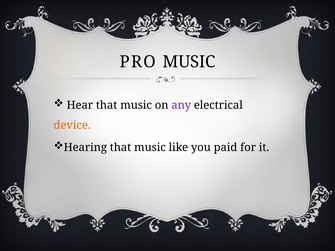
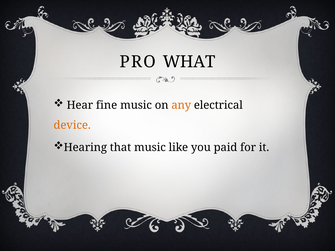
PRO MUSIC: MUSIC -> WHAT
Hear that: that -> fine
any colour: purple -> orange
